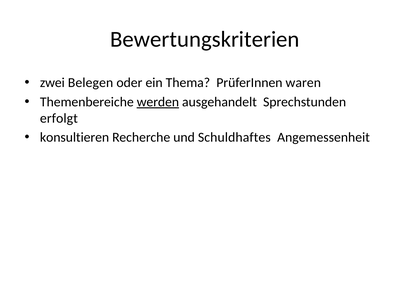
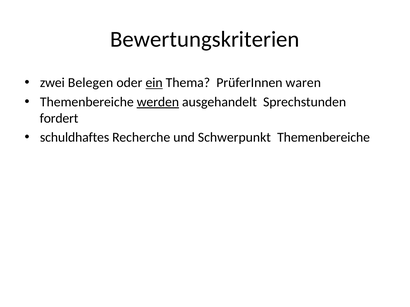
ein underline: none -> present
erfolgt: erfolgt -> fordert
konsultieren: konsultieren -> schuldhaftes
Schuldhaftes: Schuldhaftes -> Schwerpunkt
Angemessenheit at (323, 138): Angemessenheit -> Themenbereiche
